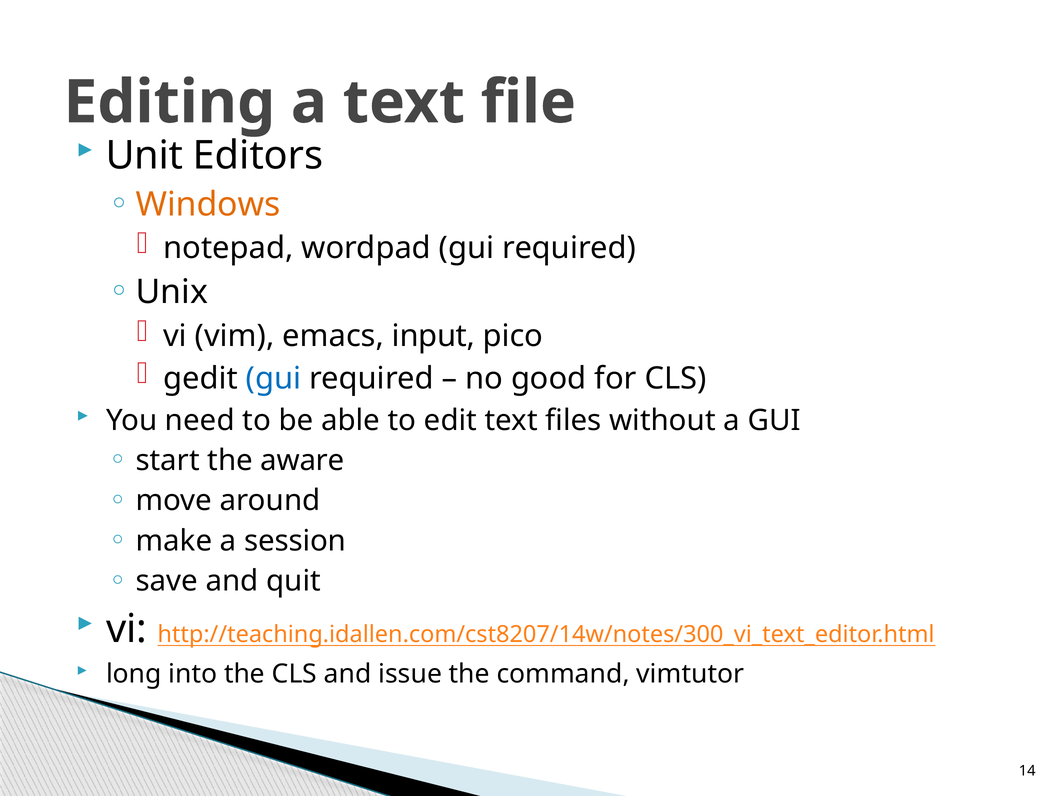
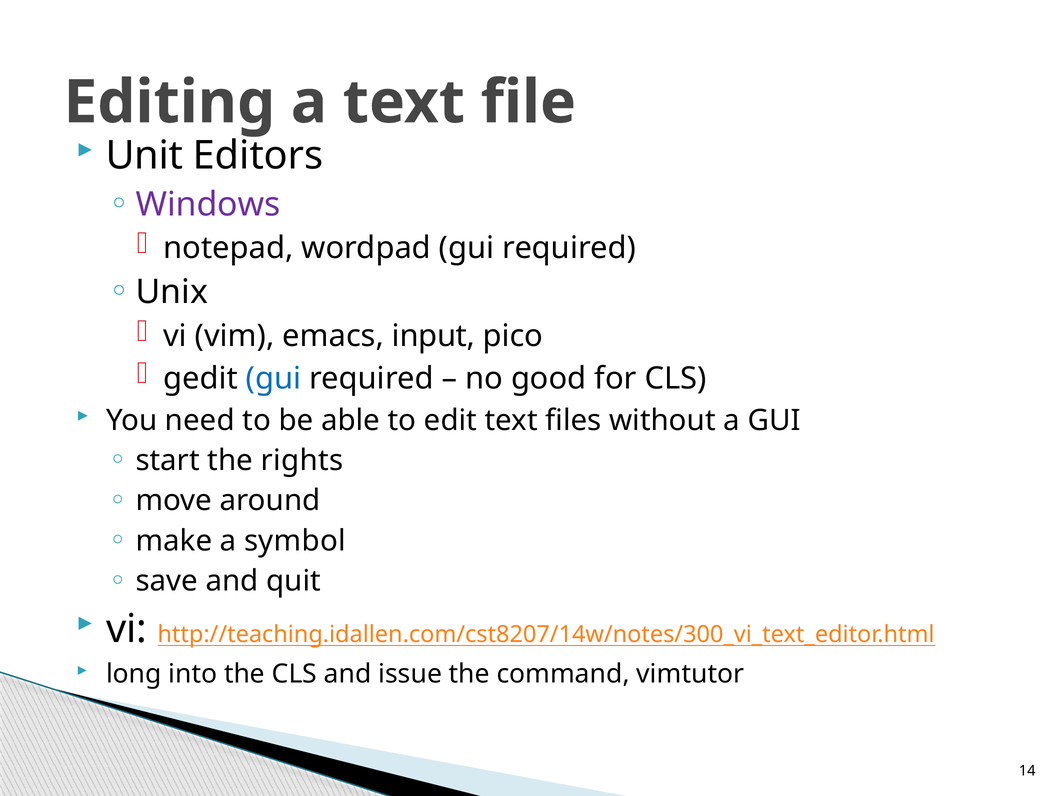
Windows colour: orange -> purple
aware: aware -> rights
session: session -> symbol
